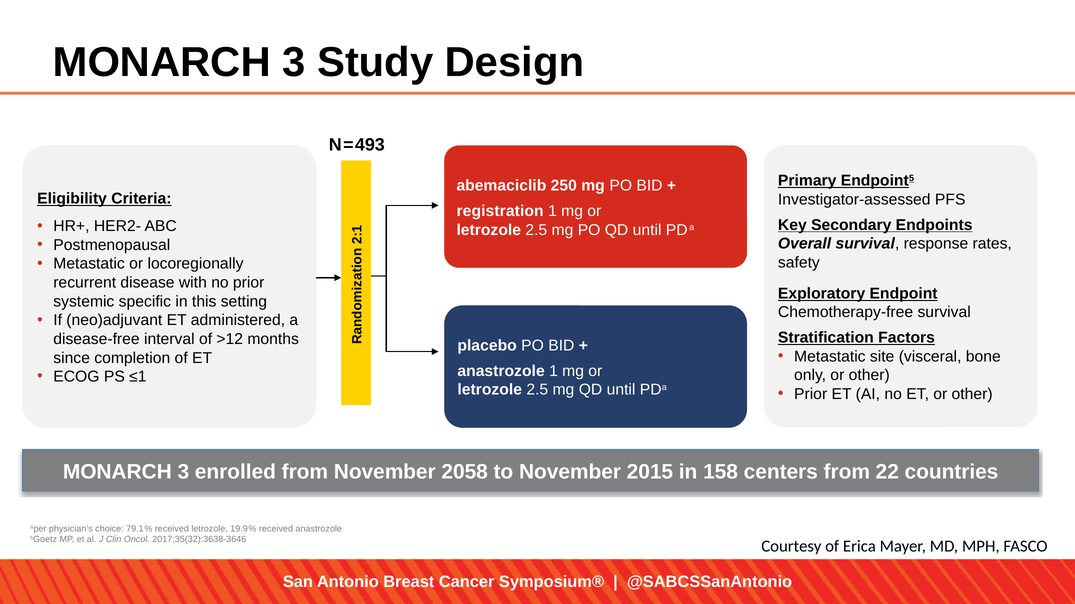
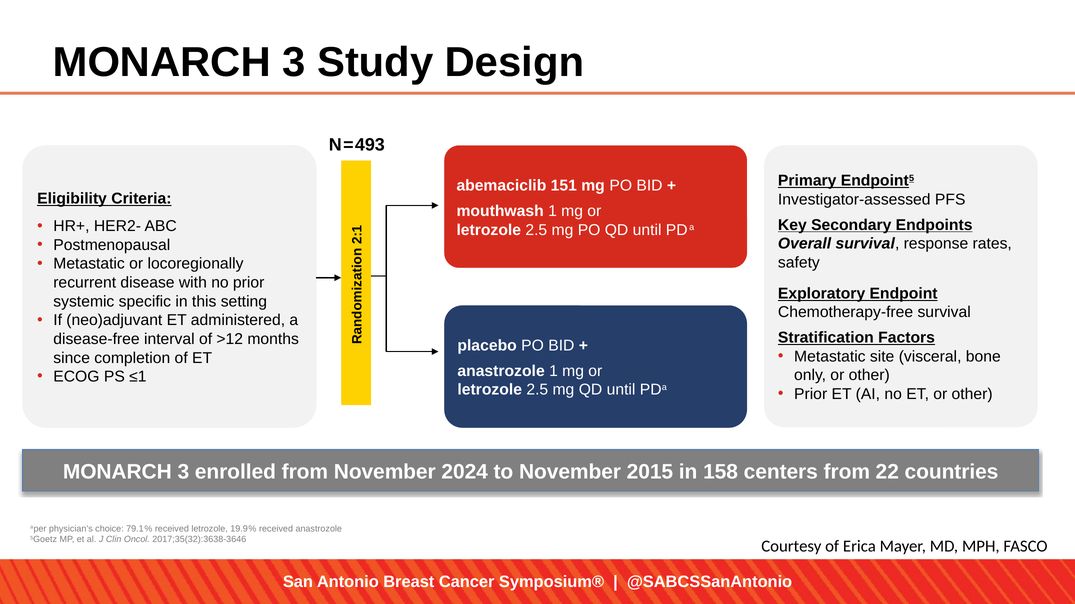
250: 250 -> 151
registration: registration -> mouthwash
2058: 2058 -> 2024
